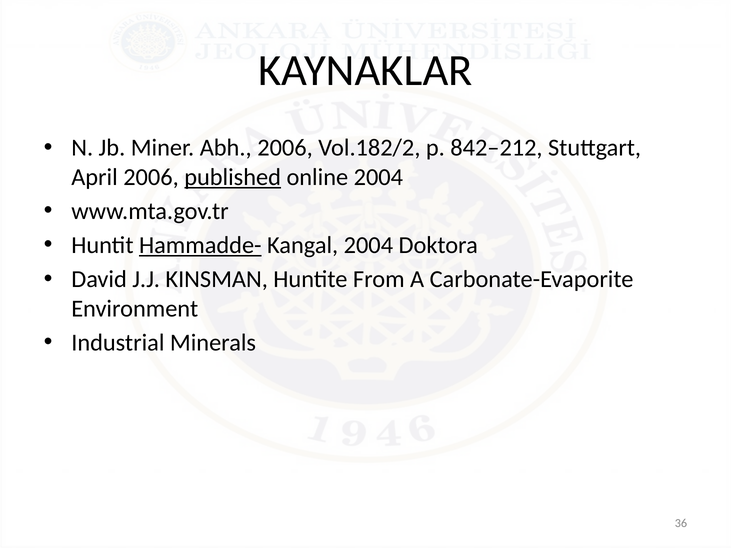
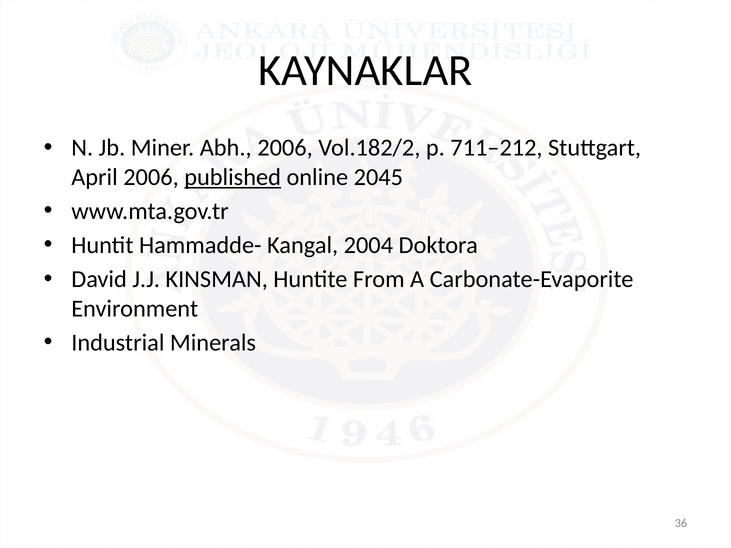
842–212: 842–212 -> 711–212
online 2004: 2004 -> 2045
Hammadde- underline: present -> none
